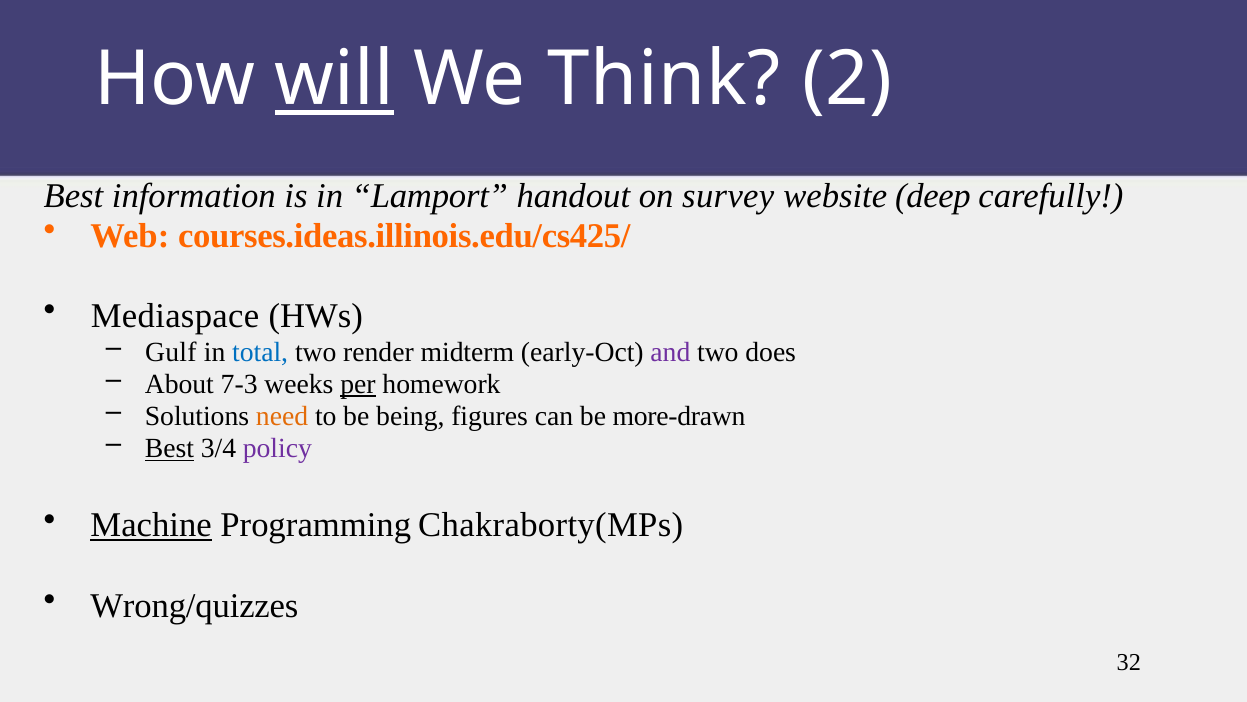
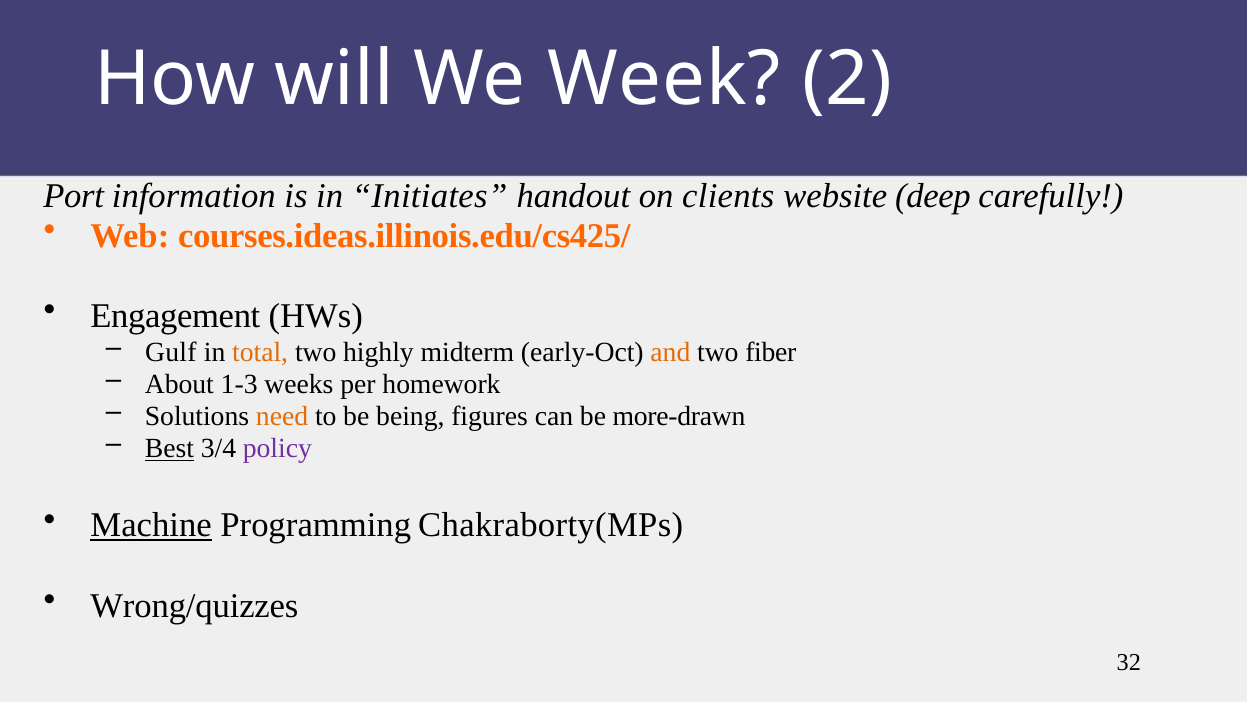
will underline: present -> none
Think: Think -> Week
Best at (73, 195): Best -> Port
Lamport: Lamport -> Initiates
survey: survey -> clients
Mediaspace: Mediaspace -> Engagement
total colour: blue -> orange
render: render -> highly
and colour: purple -> orange
does: does -> fiber
7-3: 7-3 -> 1-3
per underline: present -> none
